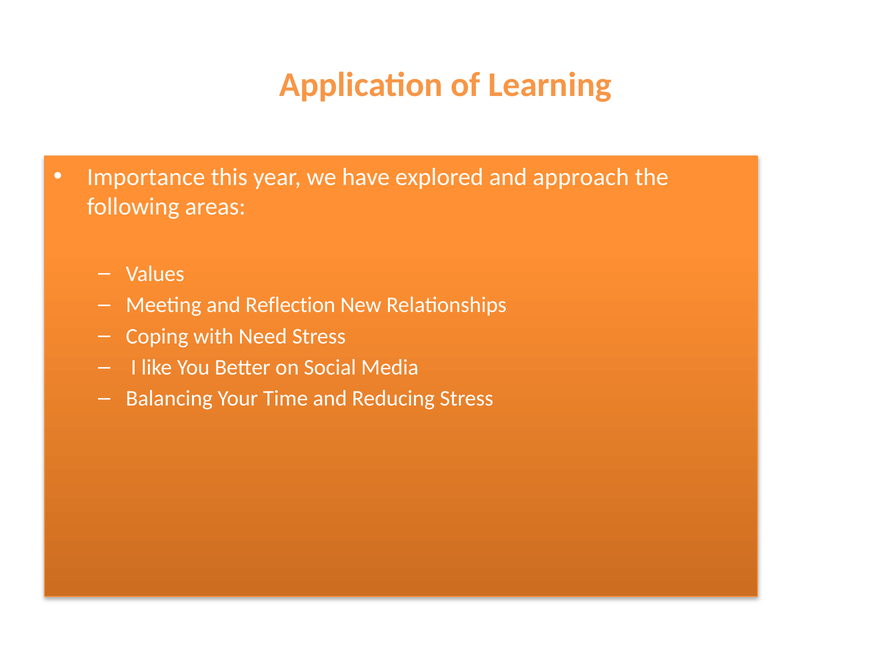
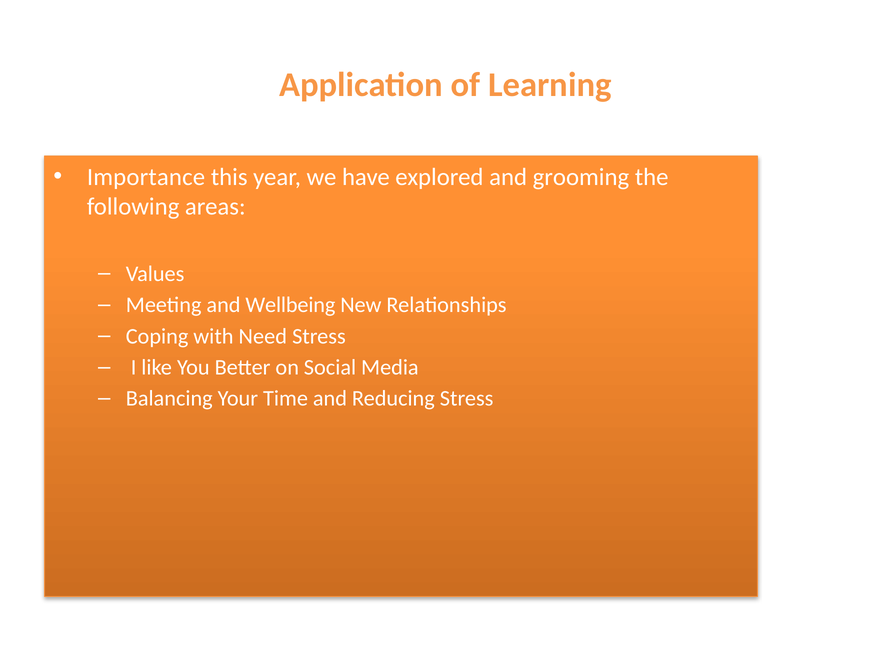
approach: approach -> grooming
Reflection: Reflection -> Wellbeing
